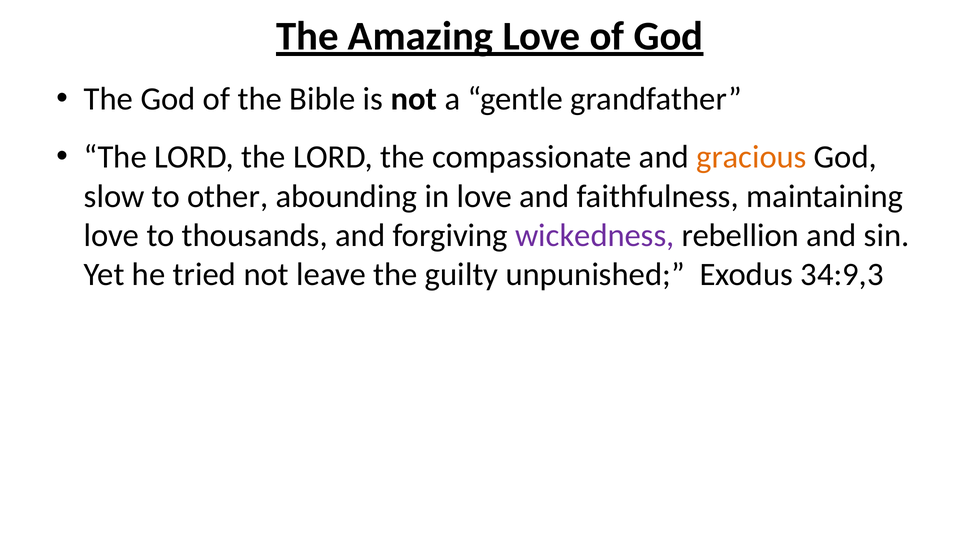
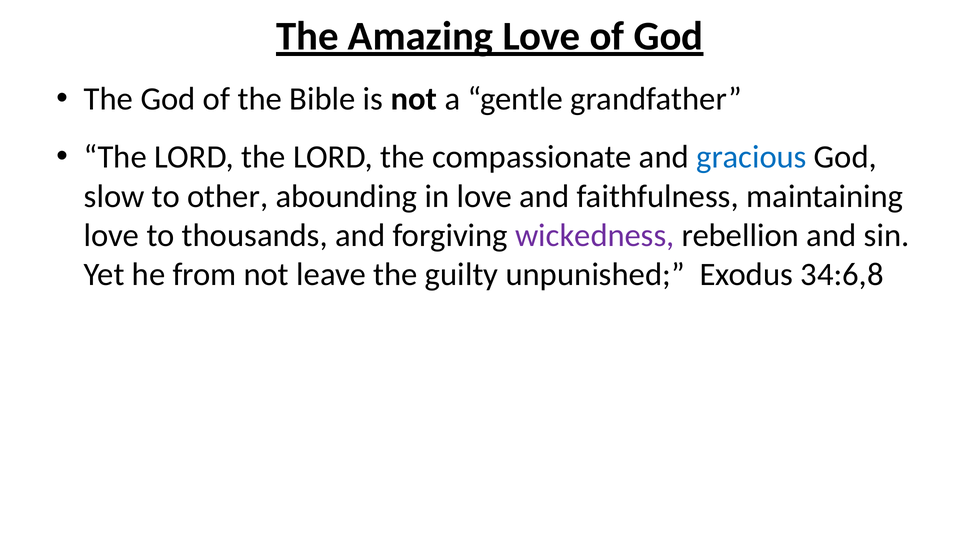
gracious colour: orange -> blue
tried: tried -> from
34:9,3: 34:9,3 -> 34:6,8
